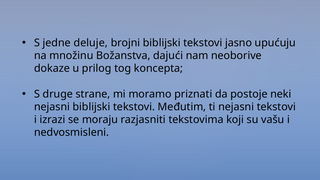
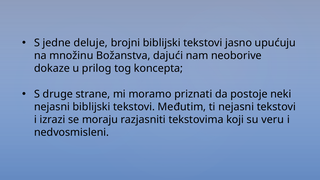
vašu: vašu -> veru
